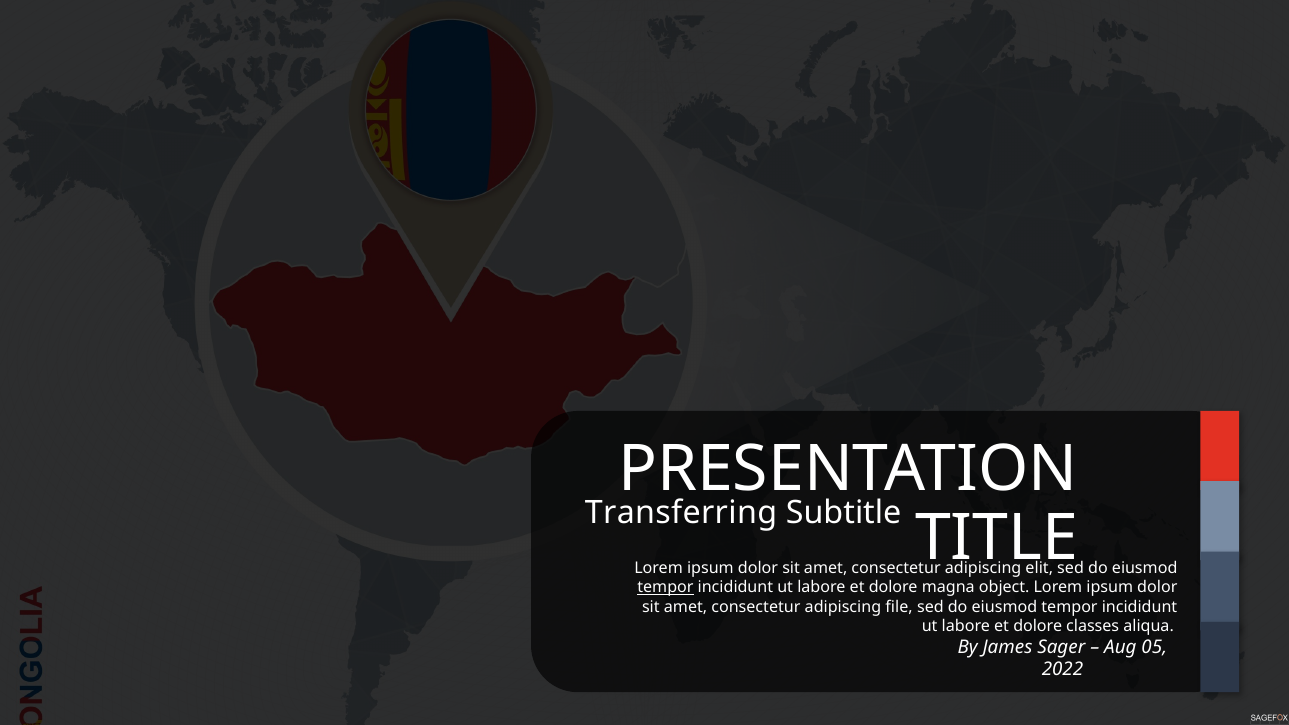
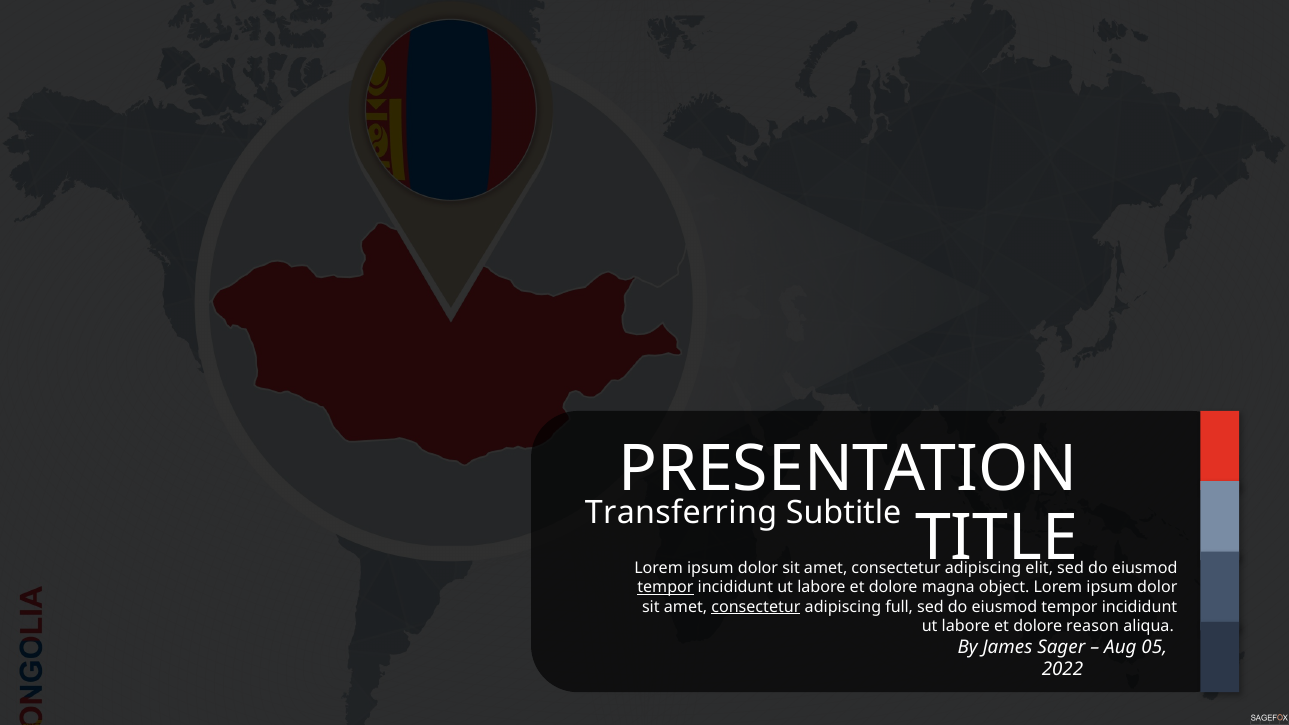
consectetur at (756, 607) underline: none -> present
file: file -> full
classes: classes -> reason
